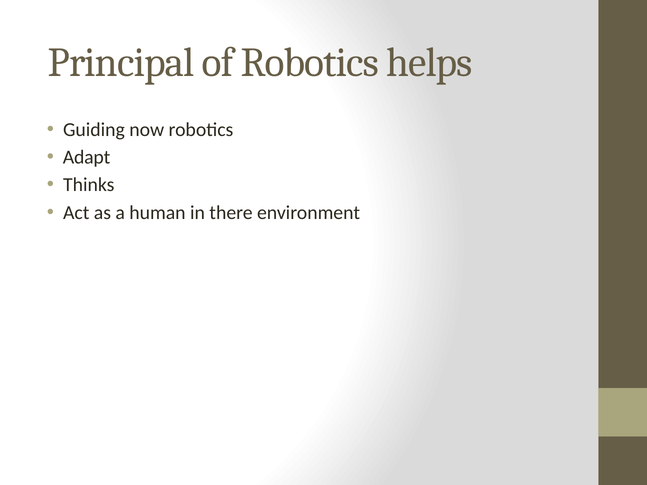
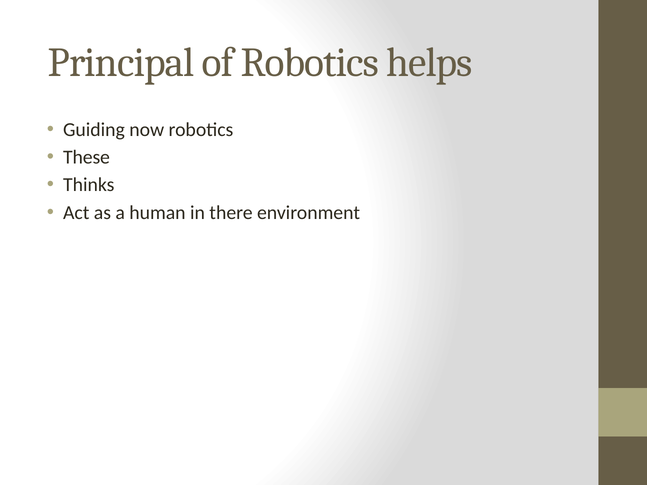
Adapt: Adapt -> These
